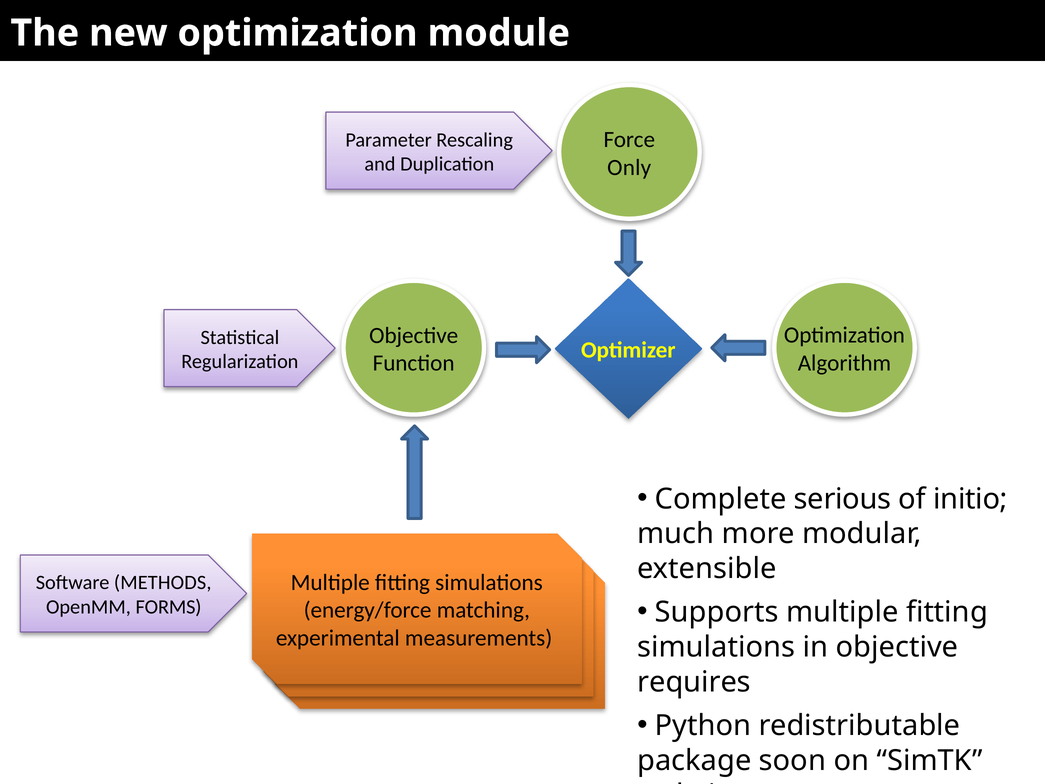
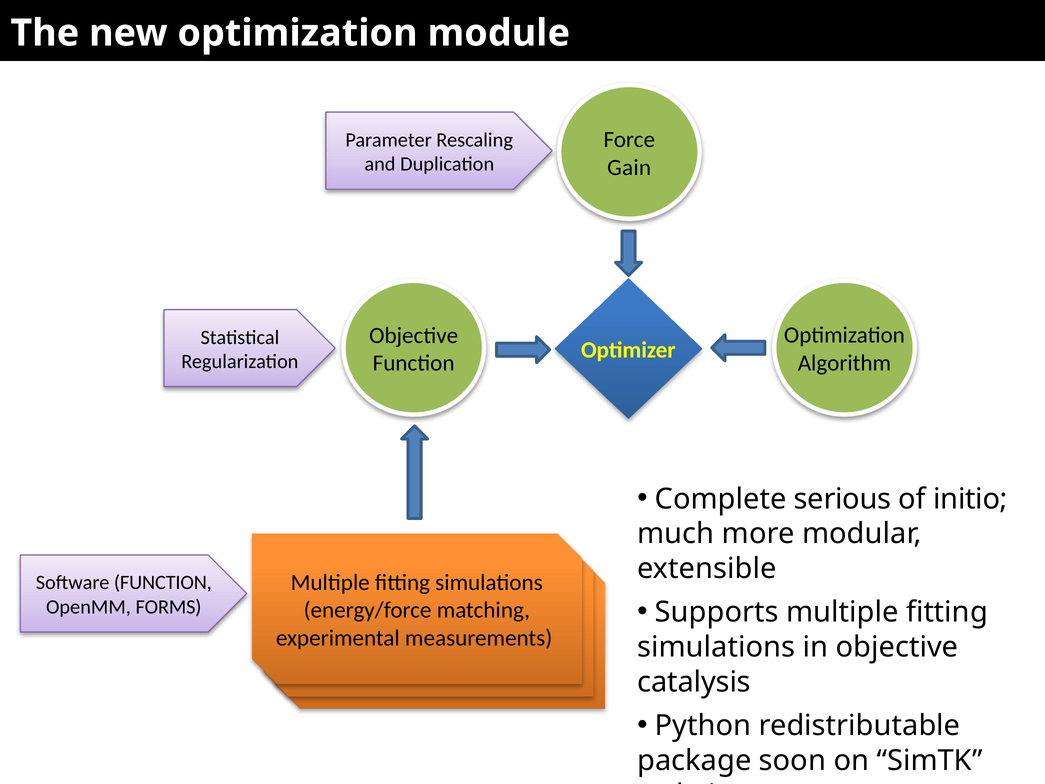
Only: Only -> Gain
Software METHODS: METHODS -> FUNCTION
requires: requires -> catalysis
